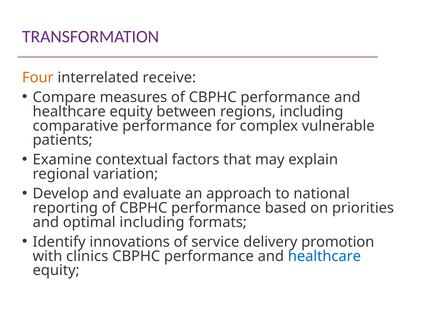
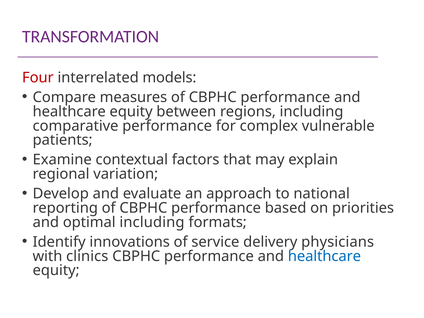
Four colour: orange -> red
receive: receive -> models
promotion: promotion -> physicians
